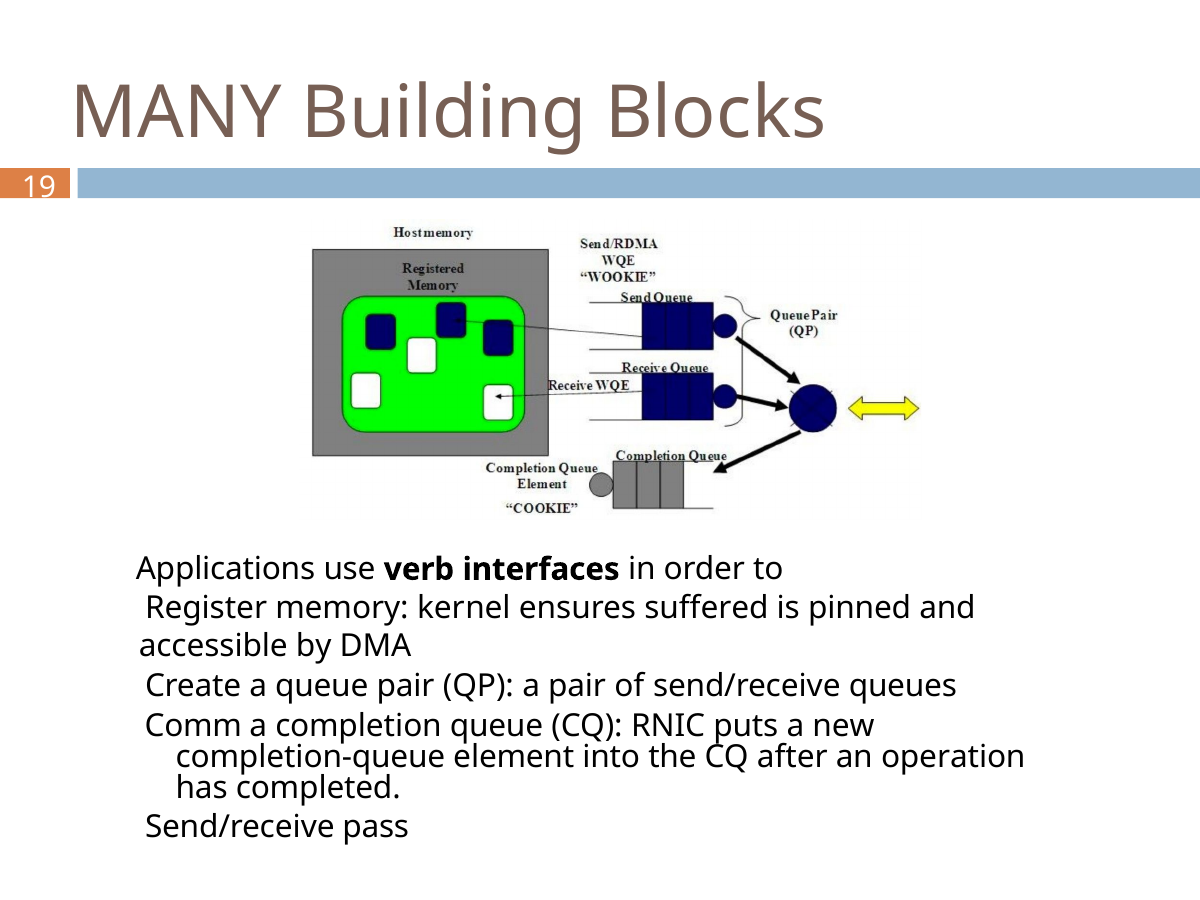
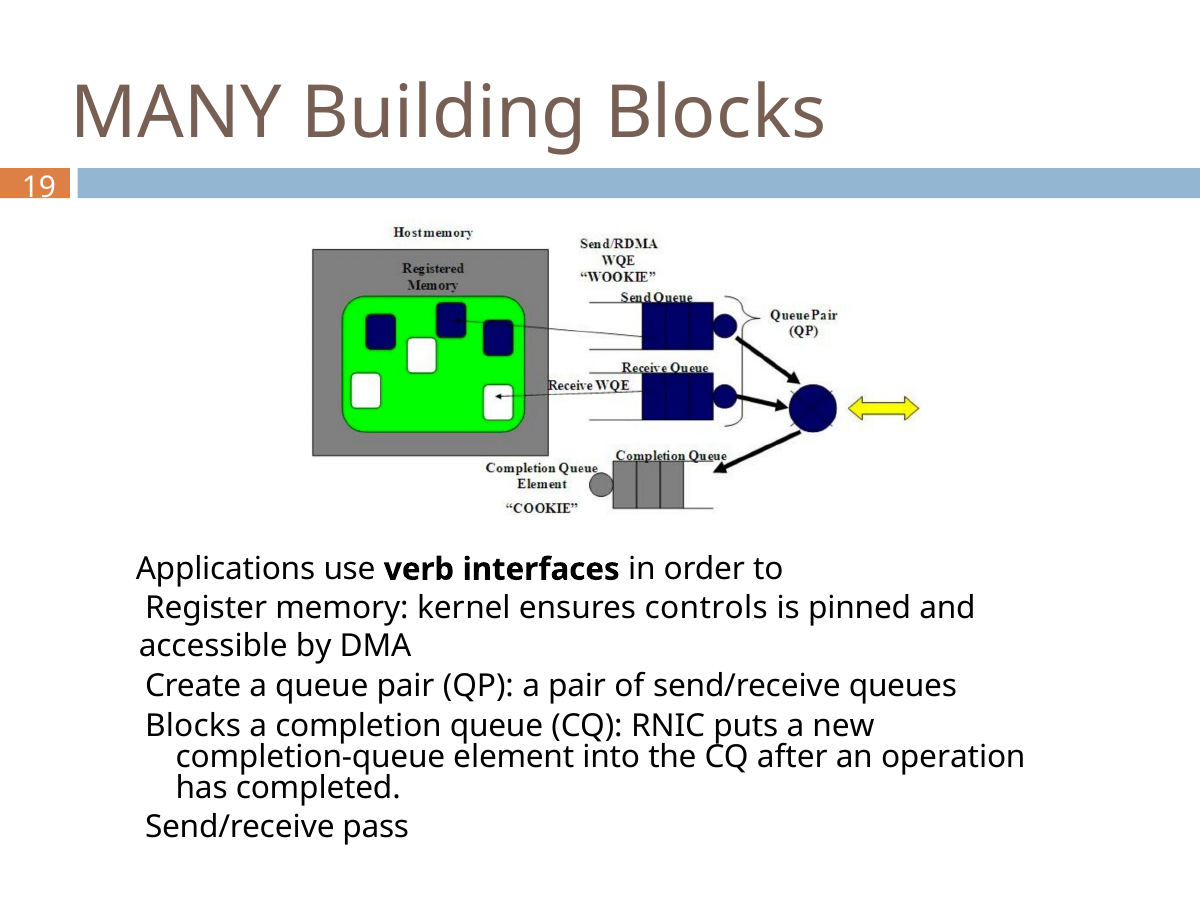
suffered: suffered -> controls
Comm at (193, 726): Comm -> Blocks
